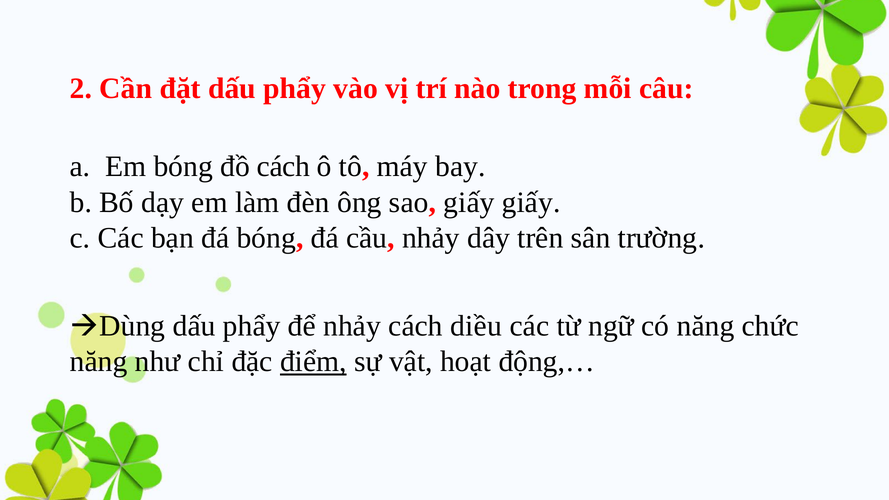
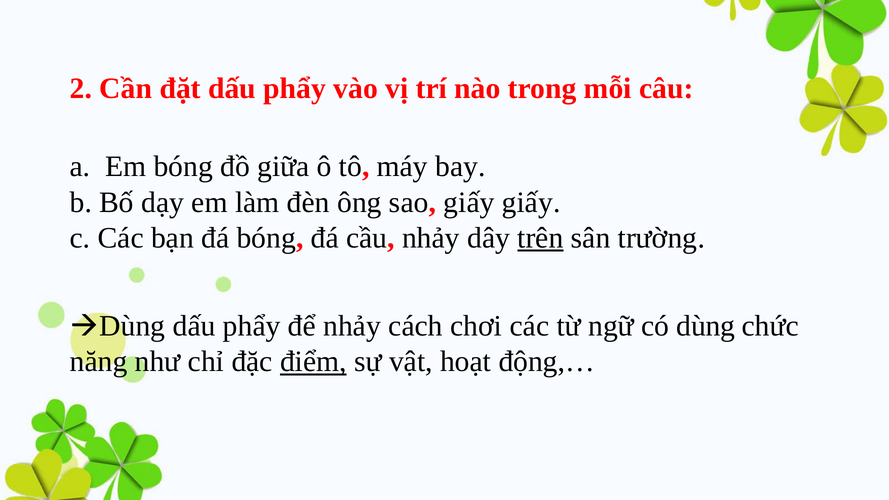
đồ cách: cách -> giữa
trên underline: none -> present
diều: diều -> chơi
có năng: năng -> dùng
